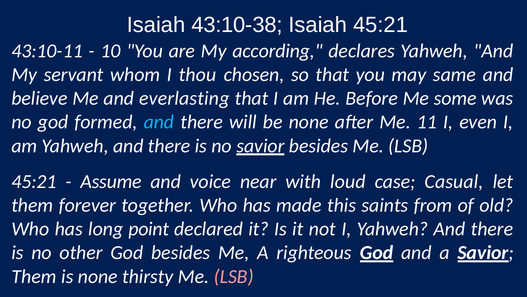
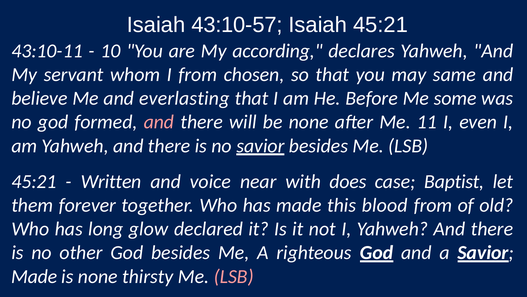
43:10-38: 43:10-38 -> 43:10-57
I thou: thou -> from
and at (159, 122) colour: light blue -> pink
Assume: Assume -> Written
loud: loud -> does
Casual: Casual -> Baptist
saints: saints -> blood
point: point -> glow
Them at (34, 276): Them -> Made
